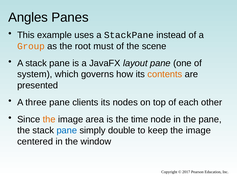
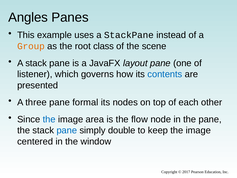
must: must -> class
system: system -> listener
contents colour: orange -> blue
clients: clients -> formal
the at (49, 119) colour: orange -> blue
time: time -> flow
